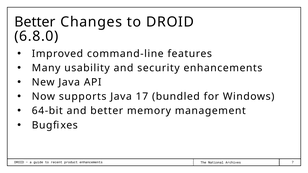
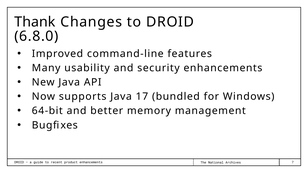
Better at (35, 22): Better -> Thank
